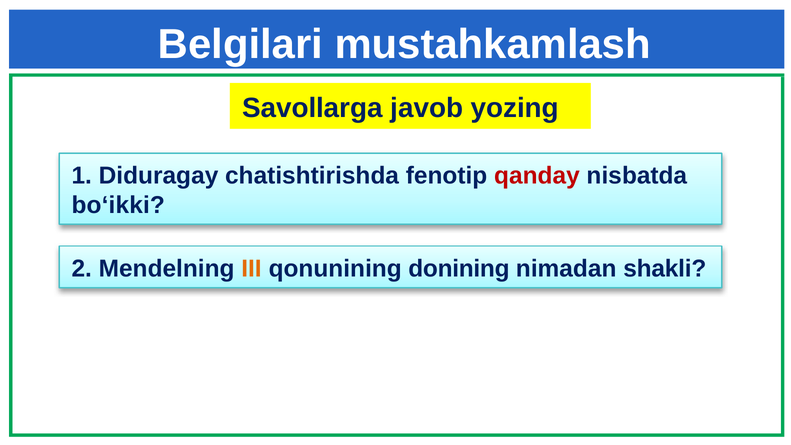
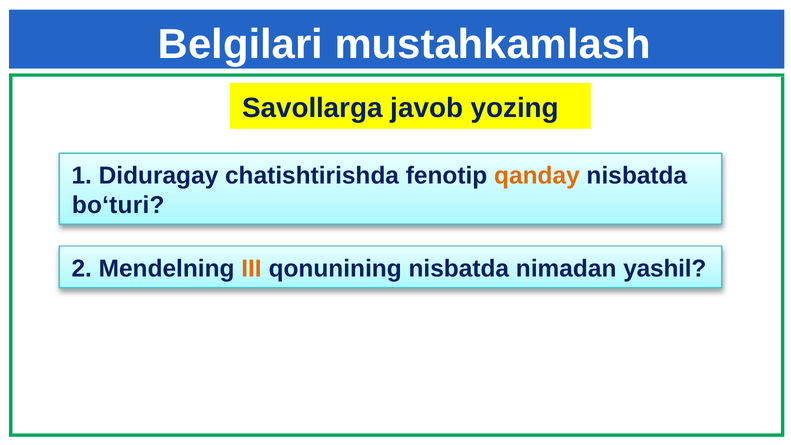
qanday colour: red -> orange
bo‘ikki: bo‘ikki -> bo‘turi
qonunining donining: donining -> nisbatda
shakli: shakli -> yashil
